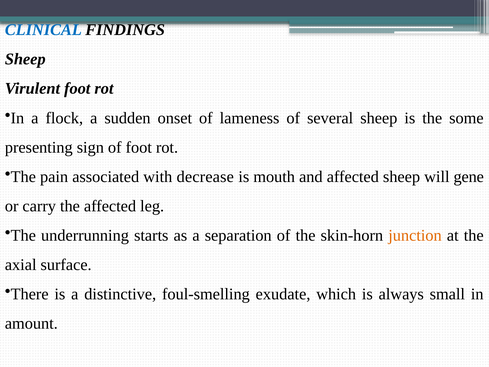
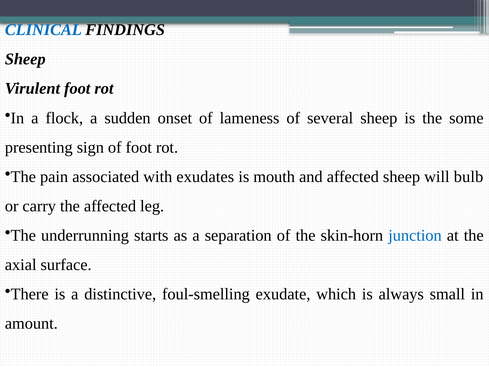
decrease: decrease -> exudates
gene: gene -> bulb
junction colour: orange -> blue
